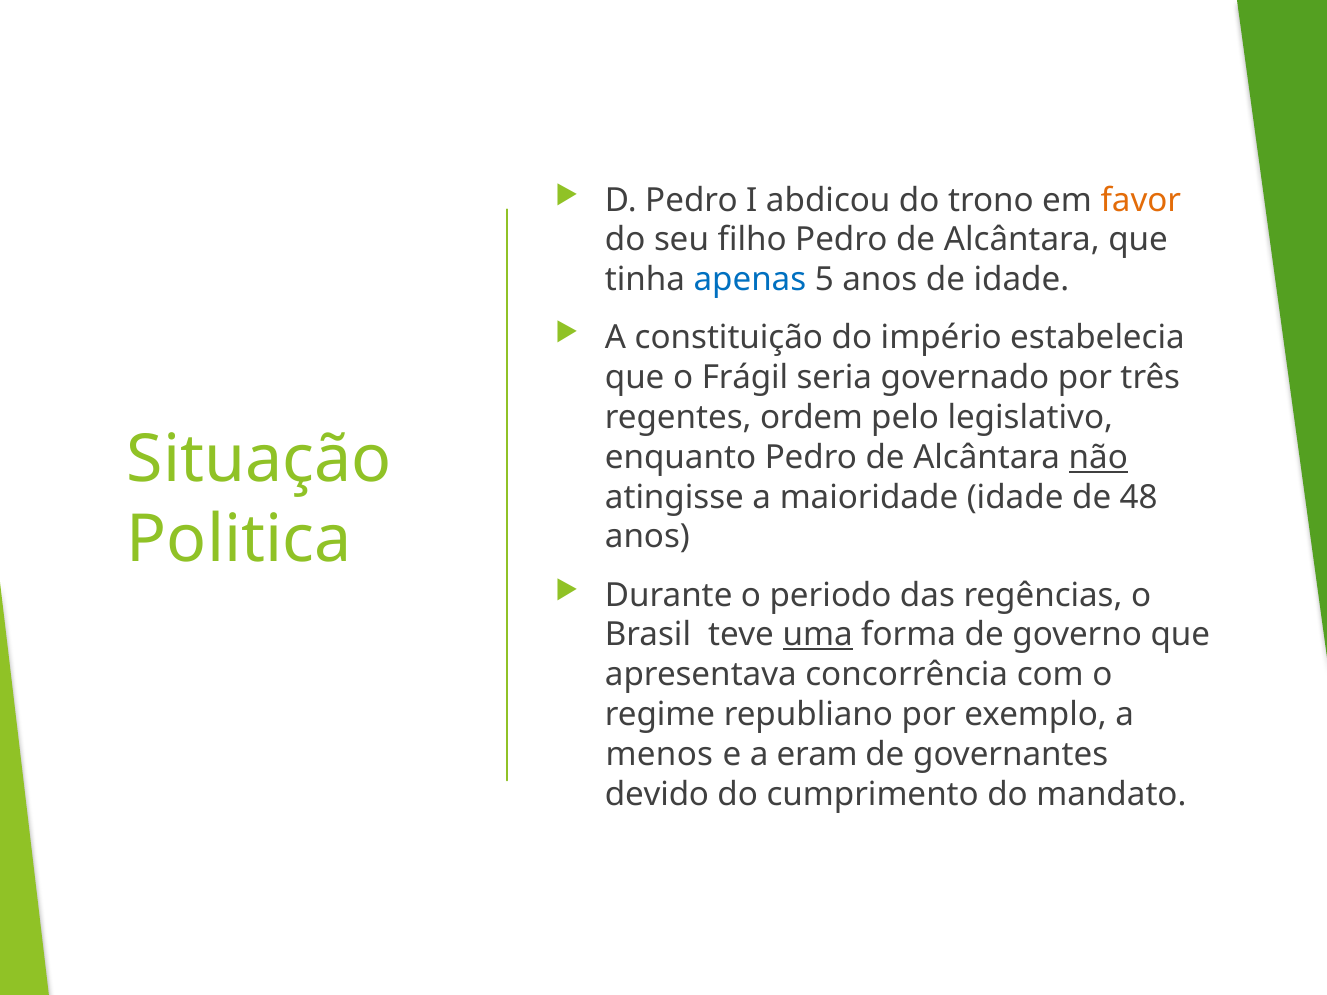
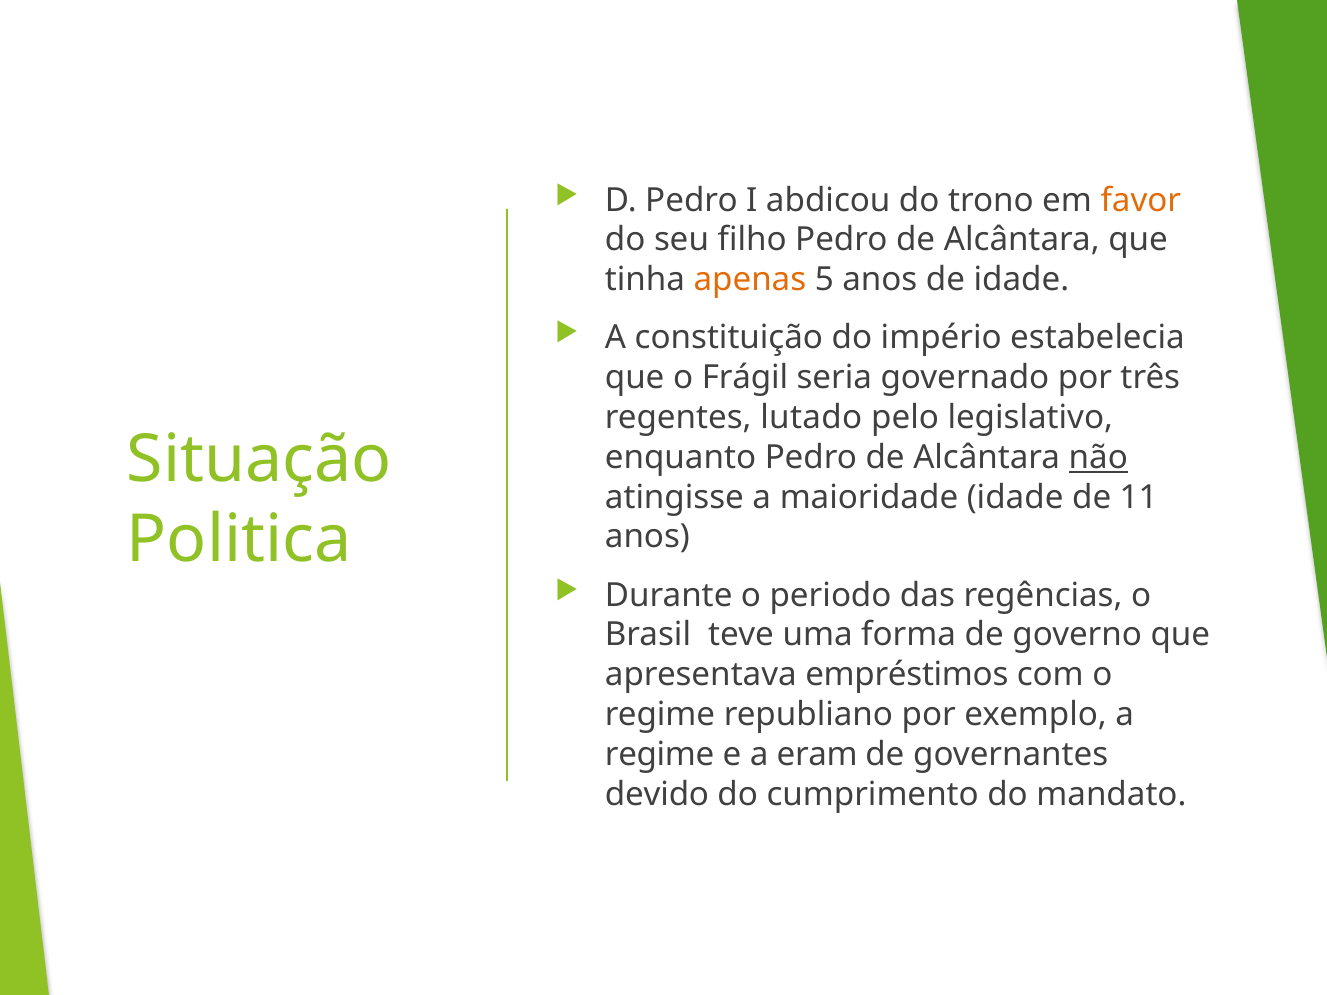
apenas colour: blue -> orange
ordem: ordem -> lutado
48: 48 -> 11
uma underline: present -> none
concorrência: concorrência -> empréstimos
menos at (659, 755): menos -> regime
